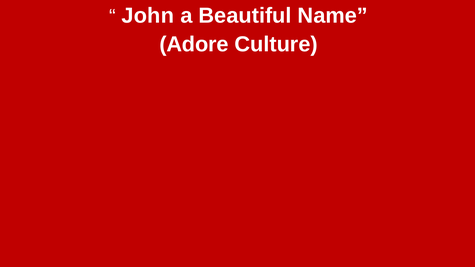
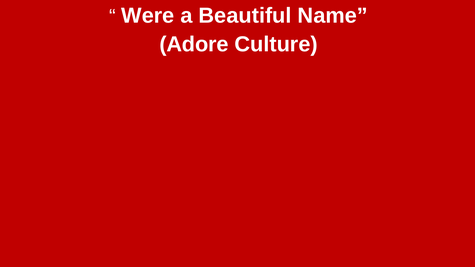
John: John -> Were
